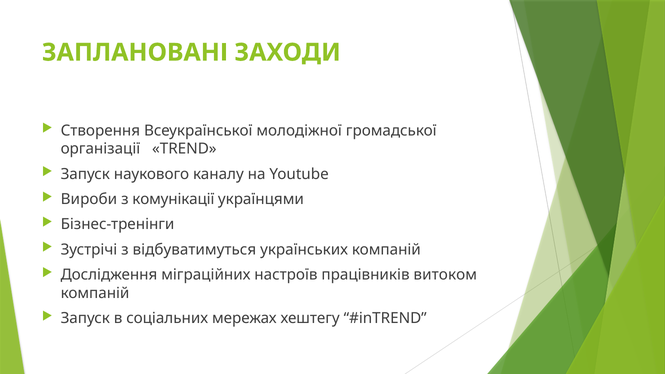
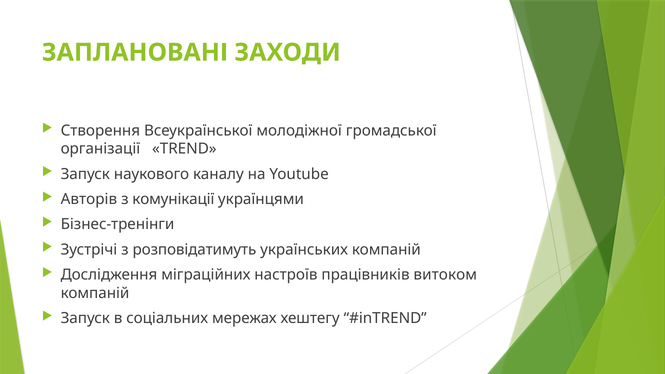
Вироби: Вироби -> Авторів
відбуватимуться: відбуватимуться -> розповідатимуть
